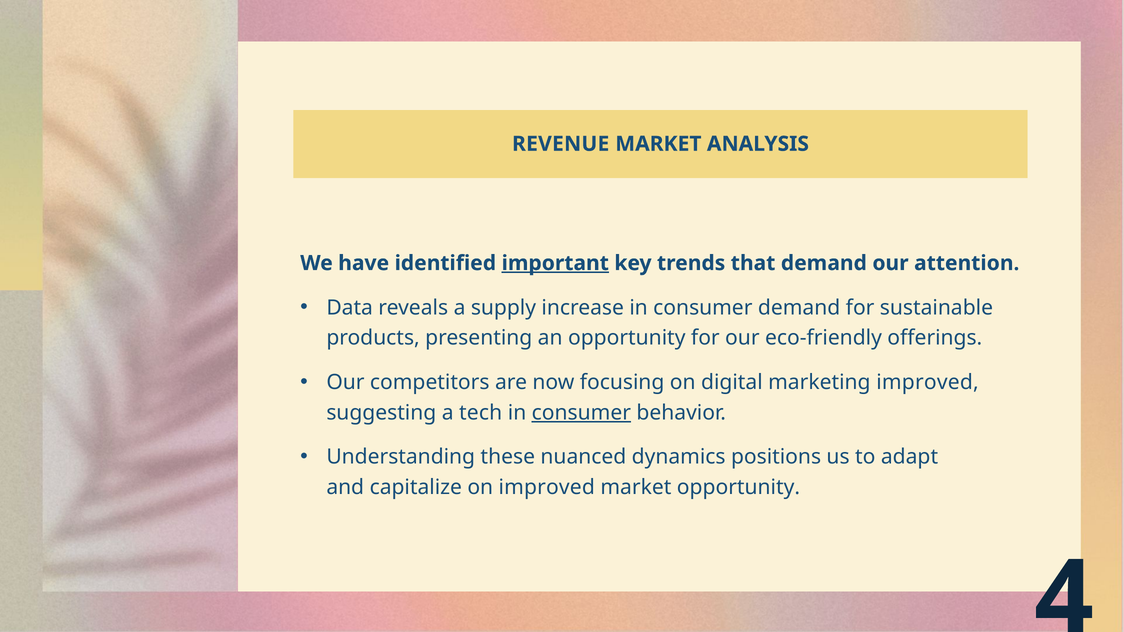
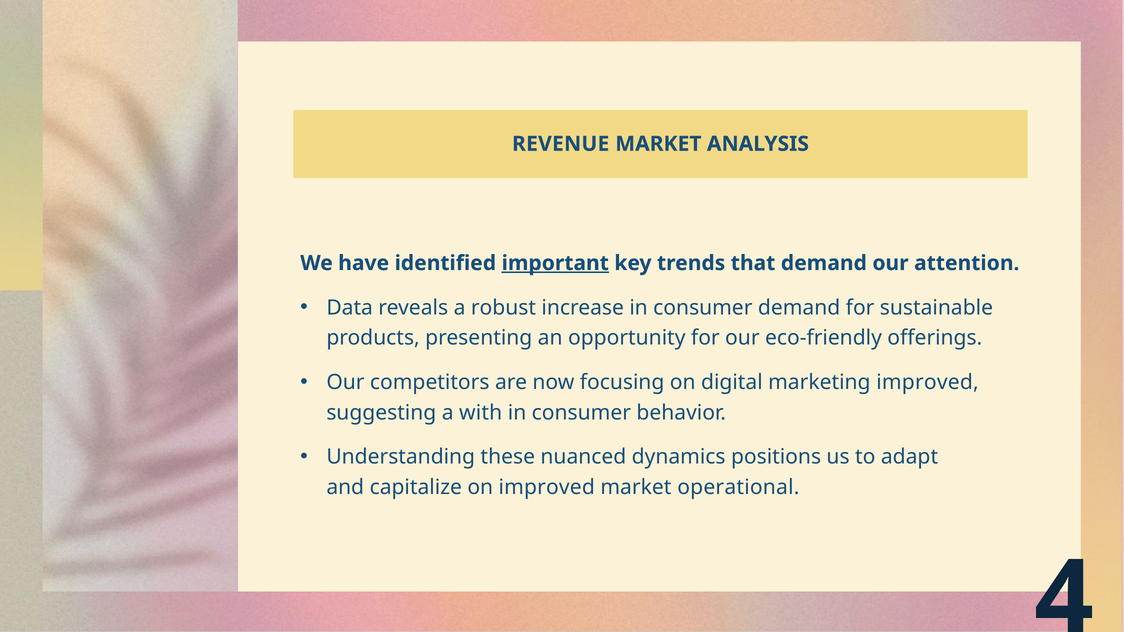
supply: supply -> robust
tech: tech -> with
consumer at (581, 413) underline: present -> none
market opportunity: opportunity -> operational
